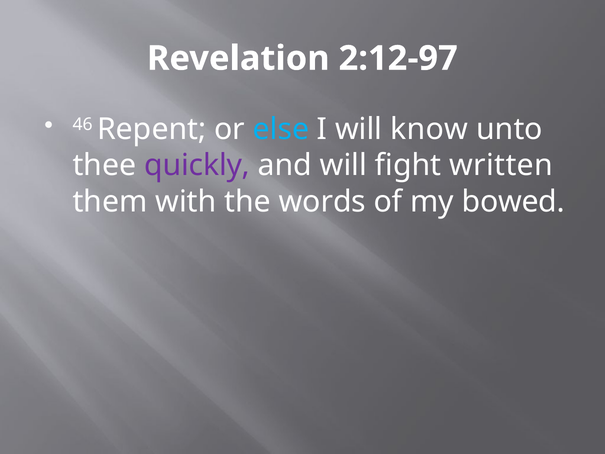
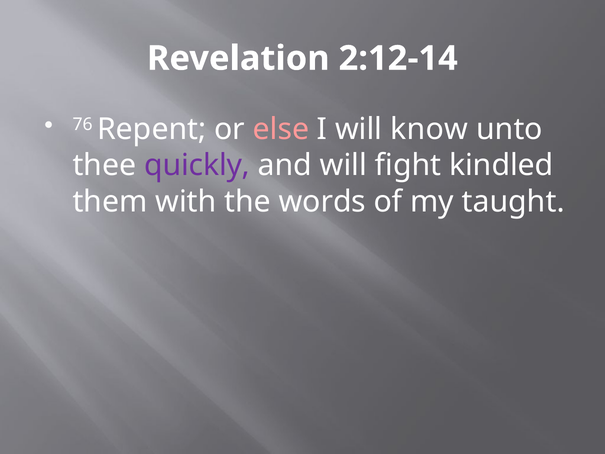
2:12-97: 2:12-97 -> 2:12-14
46: 46 -> 76
else colour: light blue -> pink
written: written -> kindled
bowed: bowed -> taught
